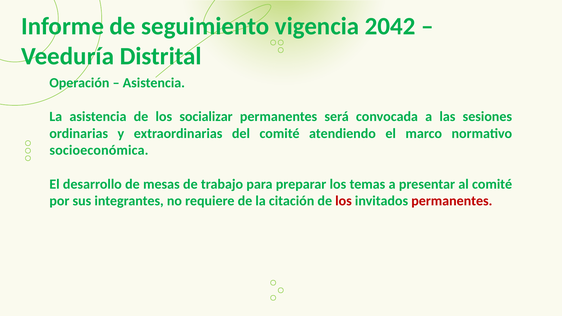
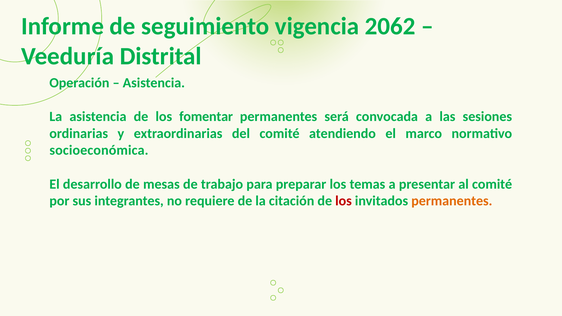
2042: 2042 -> 2062
socializar: socializar -> fomentar
permanentes at (452, 201) colour: red -> orange
